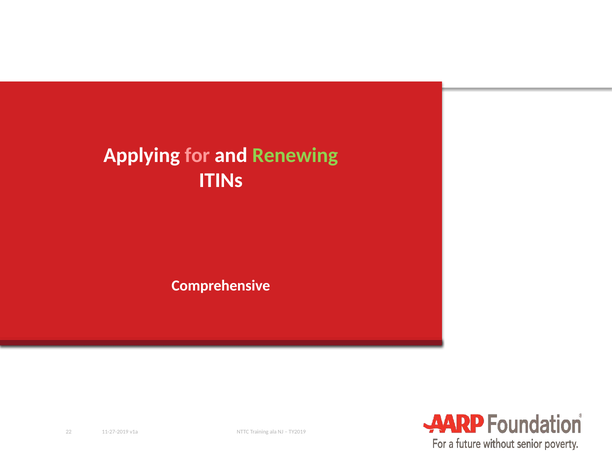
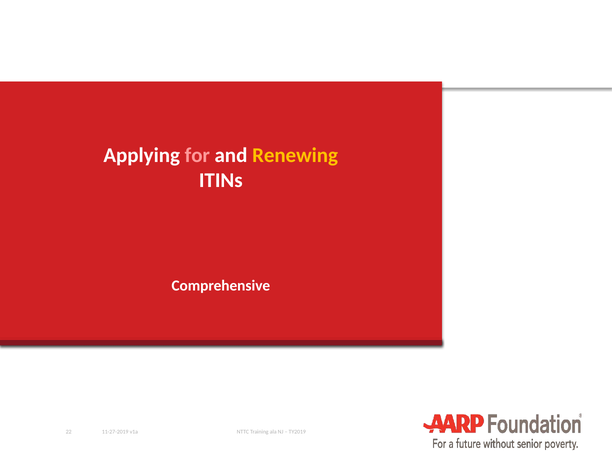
Renewing colour: light green -> yellow
